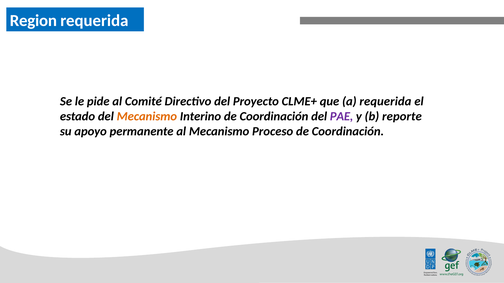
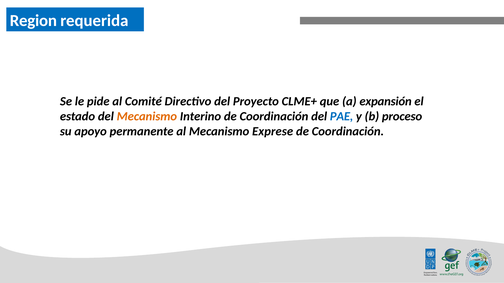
a requerida: requerida -> expansión
PAE colour: purple -> blue
reporte: reporte -> proceso
Proceso: Proceso -> Exprese
